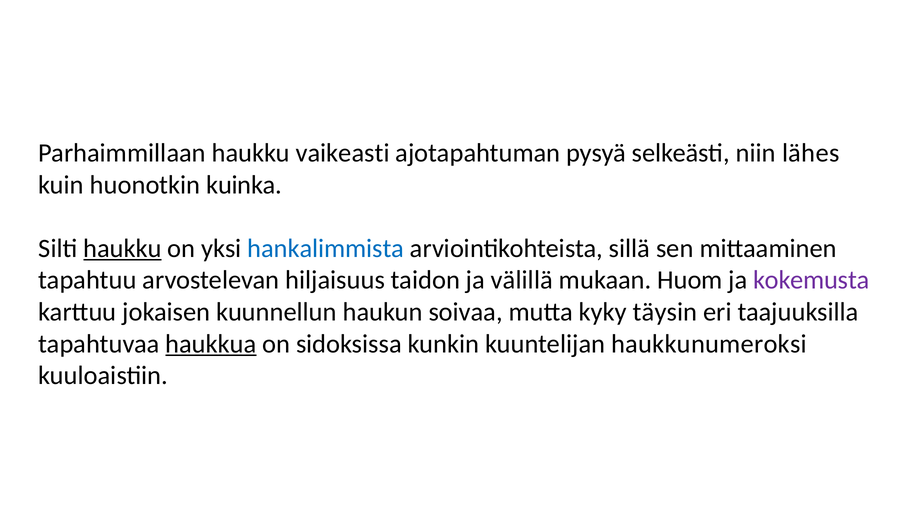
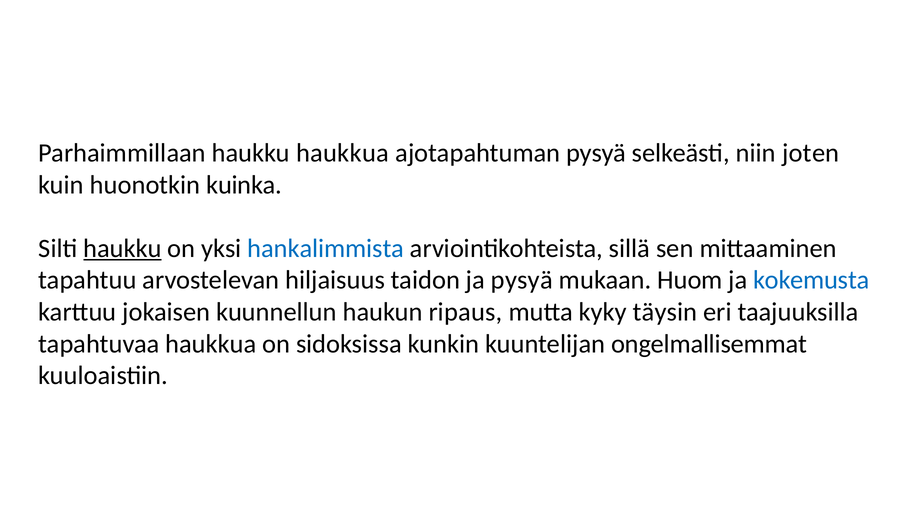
haukku vaikeasti: vaikeasti -> haukkua
lähes: lähes -> joten
ja välillä: välillä -> pysyä
kokemusta colour: purple -> blue
soivaa: soivaa -> ripaus
haukkua at (211, 344) underline: present -> none
haukkunumeroksi: haukkunumeroksi -> ongelmallisemmat
